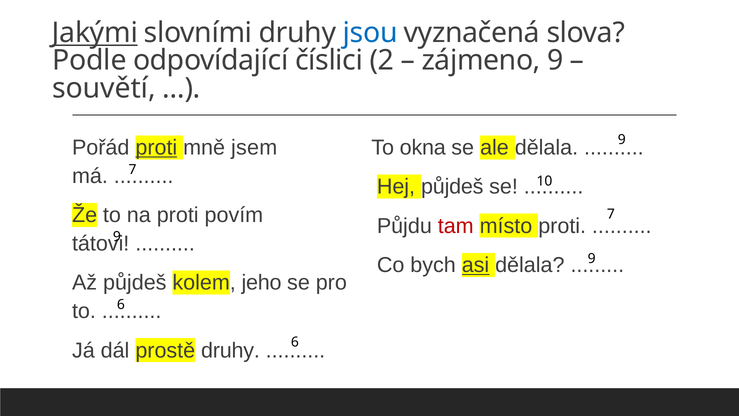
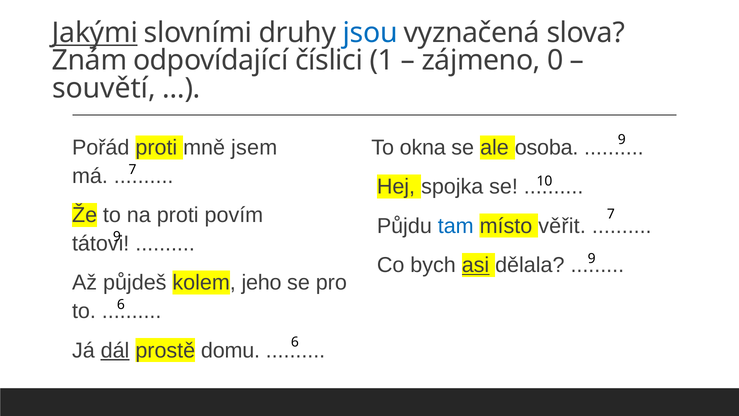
Podle: Podle -> Znám
2: 2 -> 1
zájmeno 9: 9 -> 0
proti at (156, 148) underline: present -> none
ale dělala: dělala -> osoba
Hej půjdeš: půjdeš -> spojka
tam colour: red -> blue
místo proti: proti -> věřit
dál underline: none -> present
prostě druhy: druhy -> domu
